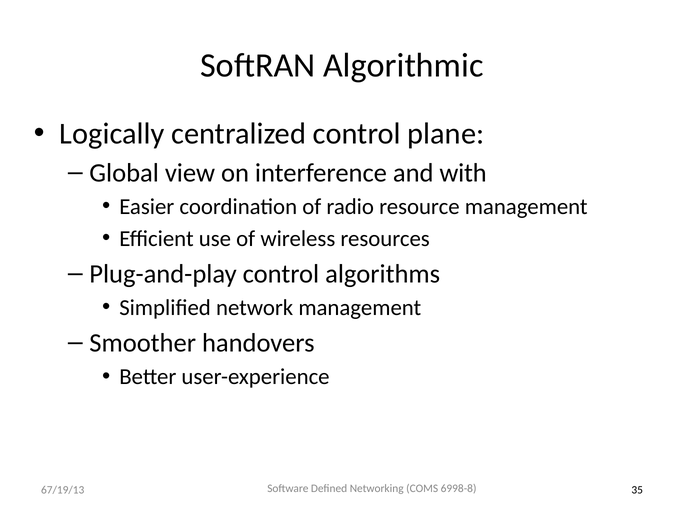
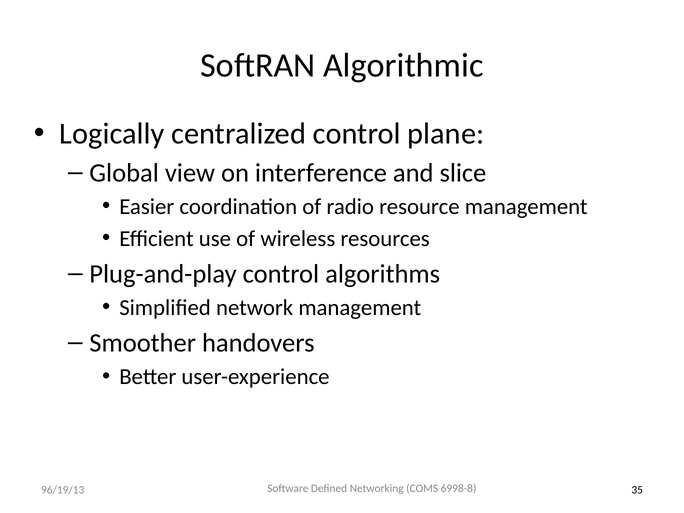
with: with -> slice
67/19/13: 67/19/13 -> 96/19/13
